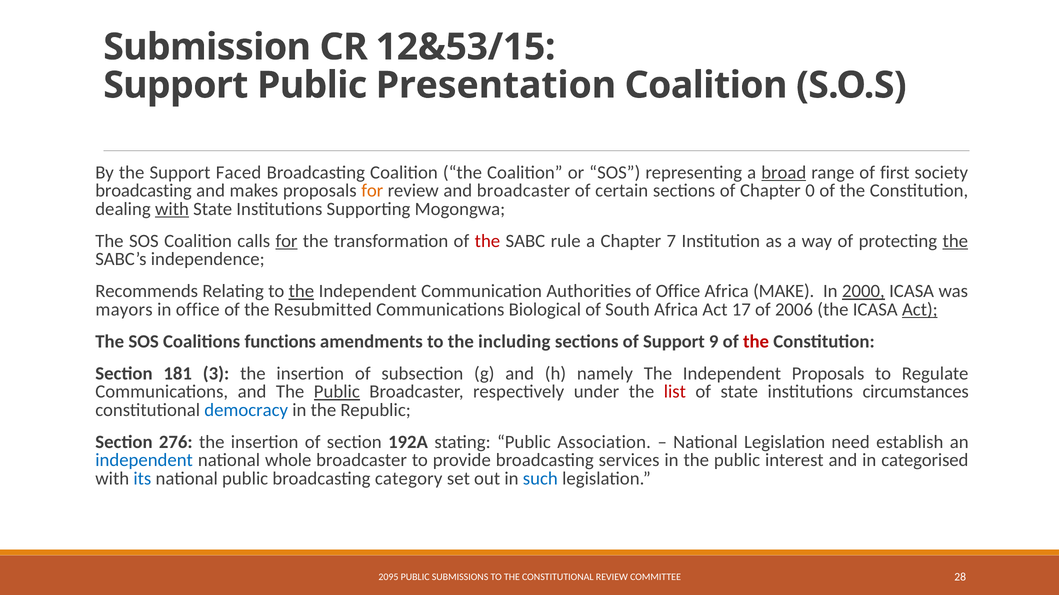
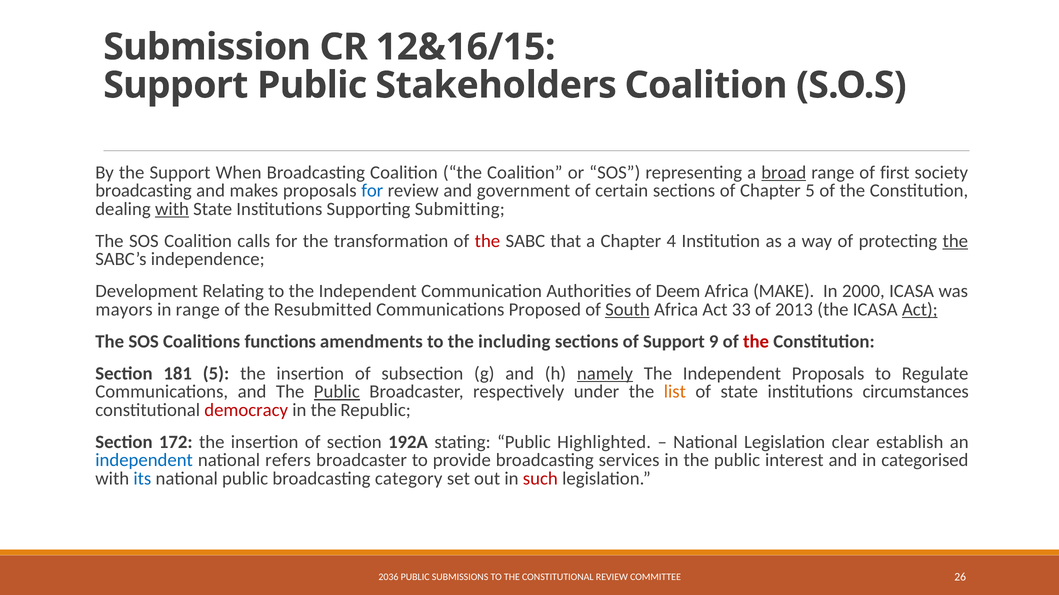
12&53/15: 12&53/15 -> 12&16/15
Presentation: Presentation -> Stakeholders
Faced: Faced -> When
for at (372, 191) colour: orange -> blue
and broadcaster: broadcaster -> government
Chapter 0: 0 -> 5
Mogongwa: Mogongwa -> Submitting
for at (287, 241) underline: present -> none
rule: rule -> that
7: 7 -> 4
Recommends: Recommends -> Development
the at (301, 292) underline: present -> none
of Office: Office -> Deem
2000 underline: present -> none
in office: office -> range
Biological: Biological -> Proposed
South underline: none -> present
17: 17 -> 33
2006: 2006 -> 2013
181 3: 3 -> 5
namely underline: none -> present
list colour: red -> orange
democracy colour: blue -> red
276: 276 -> 172
Association: Association -> Highlighted
need: need -> clear
whole: whole -> refers
such colour: blue -> red
2095: 2095 -> 2036
28: 28 -> 26
